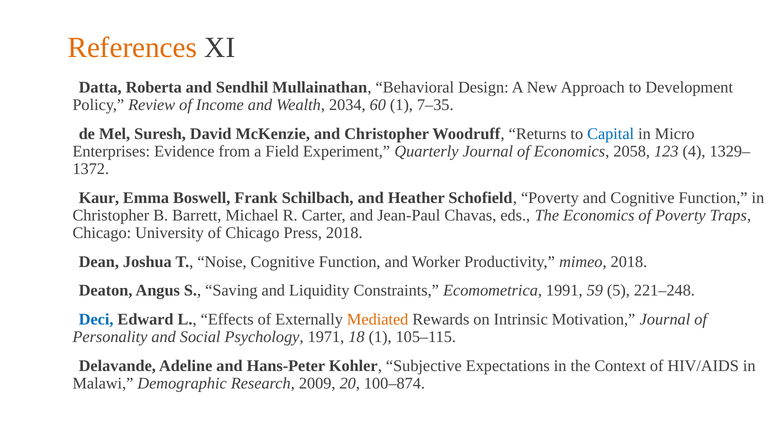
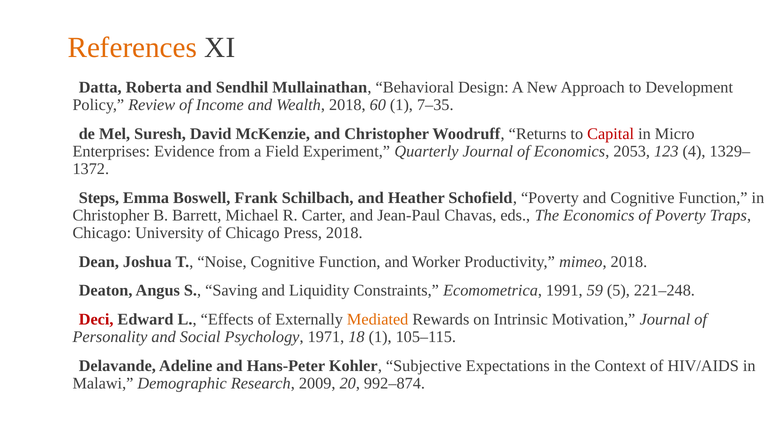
Wealth 2034: 2034 -> 2018
Capital colour: blue -> red
2058: 2058 -> 2053
Kaur: Kaur -> Steps
Deci colour: blue -> red
100–874: 100–874 -> 992–874
